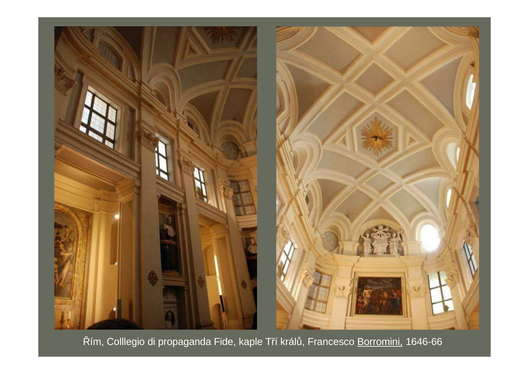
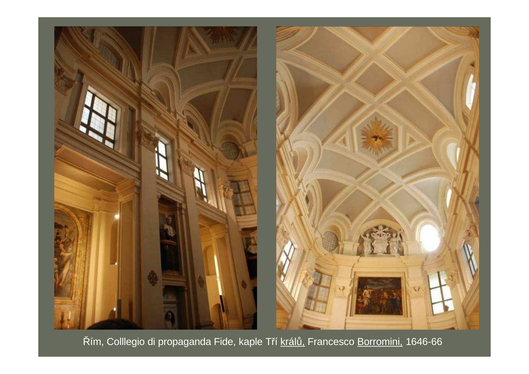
králů underline: none -> present
